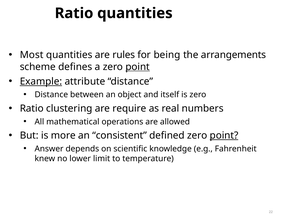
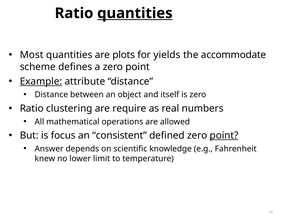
quantities at (135, 13) underline: none -> present
rules: rules -> plots
being: being -> yields
arrangements: arrangements -> accommodate
point at (138, 67) underline: present -> none
more: more -> focus
